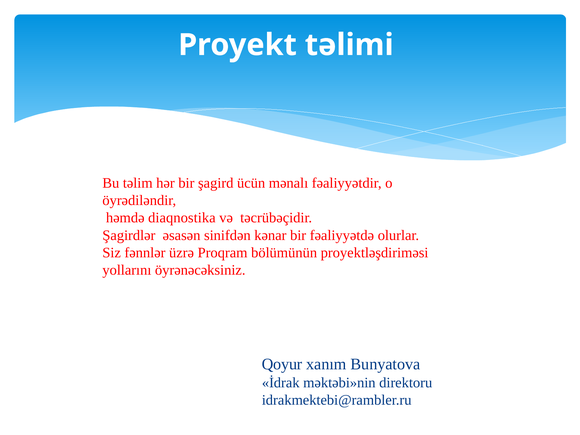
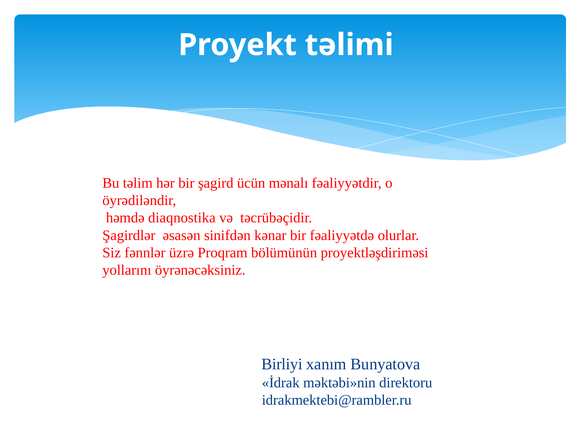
Qoyur: Qoyur -> Birliyi
